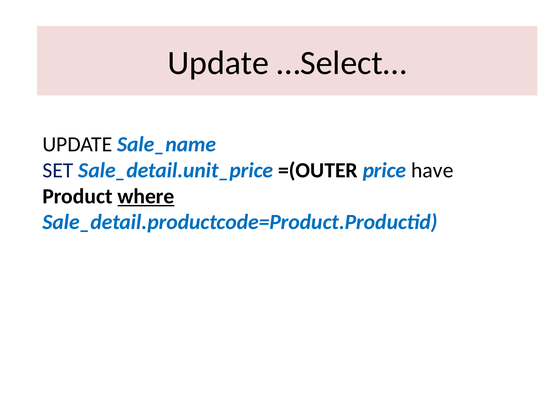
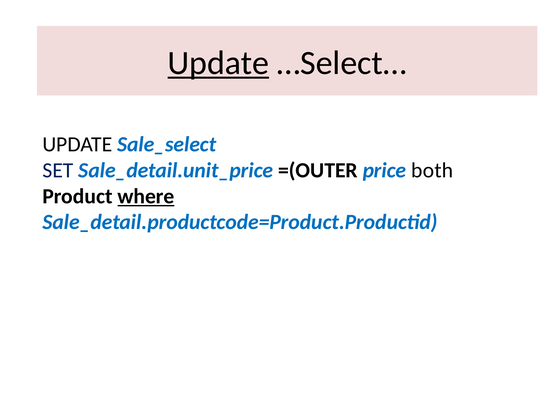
Update at (218, 63) underline: none -> present
Sale_name: Sale_name -> Sale_select
have: have -> both
